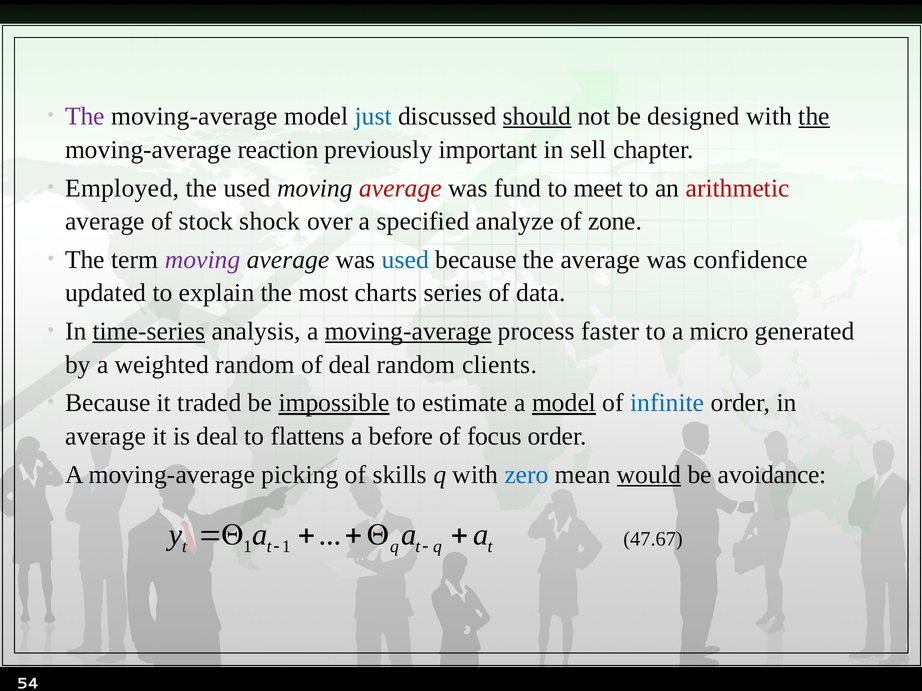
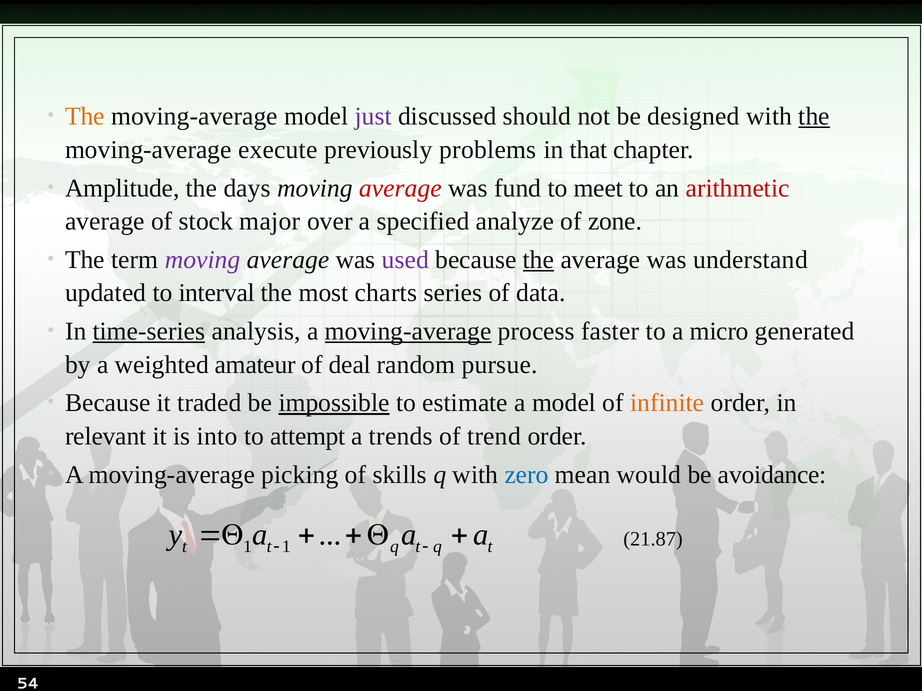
The at (85, 117) colour: purple -> orange
just colour: blue -> purple
should underline: present -> none
reaction: reaction -> execute
important: important -> problems
sell: sell -> that
Employed: Employed -> Amplitude
the used: used -> days
shock: shock -> major
used at (405, 260) colour: blue -> purple
the at (538, 260) underline: none -> present
confidence: confidence -> understand
explain: explain -> interval
weighted random: random -> amateur
clients: clients -> pursue
model at (564, 403) underline: present -> none
infinite colour: blue -> orange
average at (105, 437): average -> relevant
is deal: deal -> into
flattens: flattens -> attempt
before: before -> trends
focus: focus -> trend
would underline: present -> none
47.67: 47.67 -> 21.87
